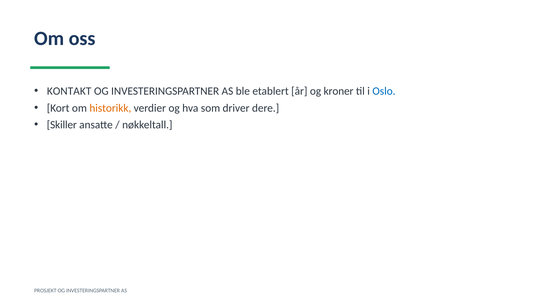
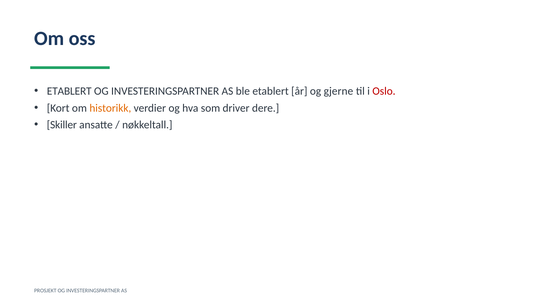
KONTAKT at (69, 91): KONTAKT -> ETABLERT
kroner: kroner -> gjerne
Oslo colour: blue -> red
